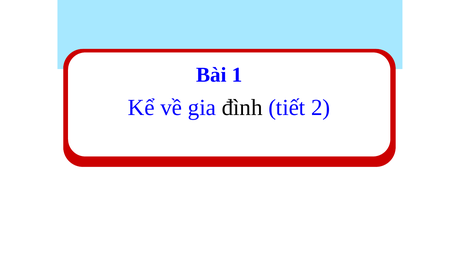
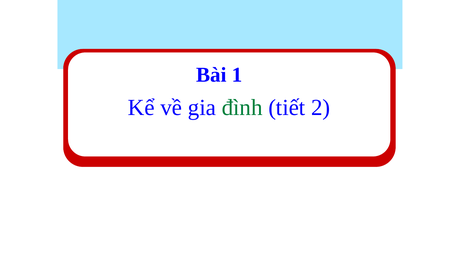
đình colour: black -> green
